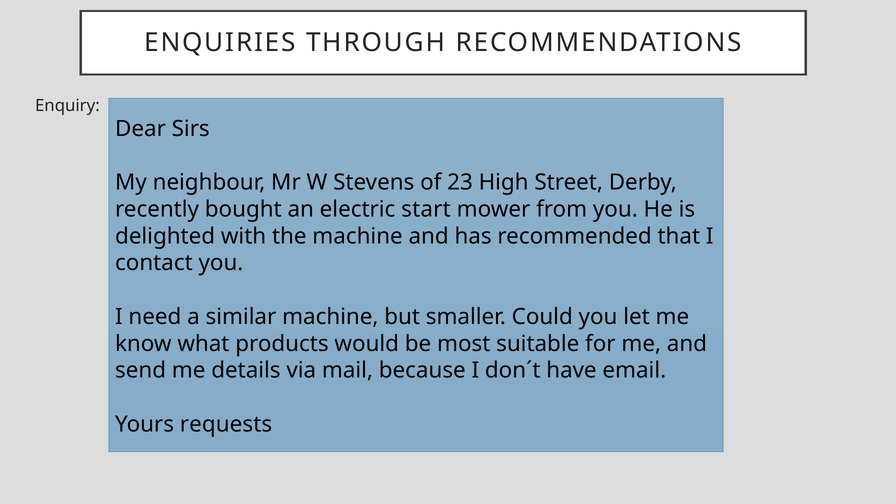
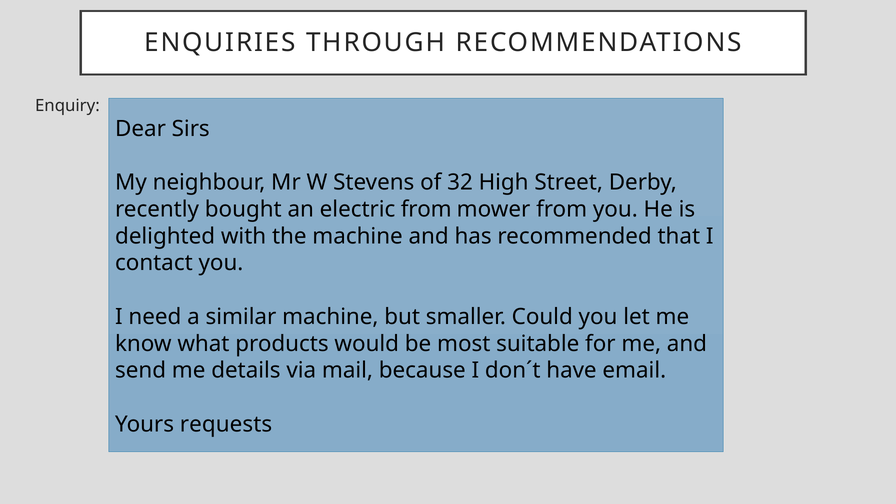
23: 23 -> 32
electric start: start -> from
